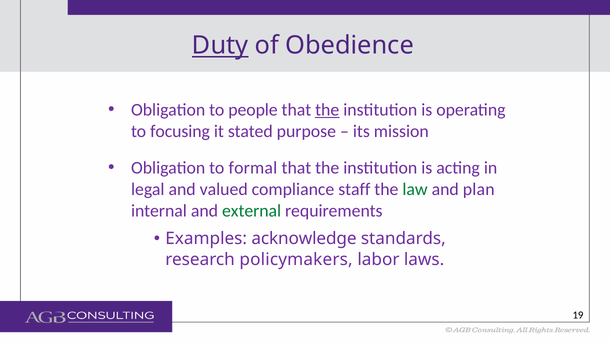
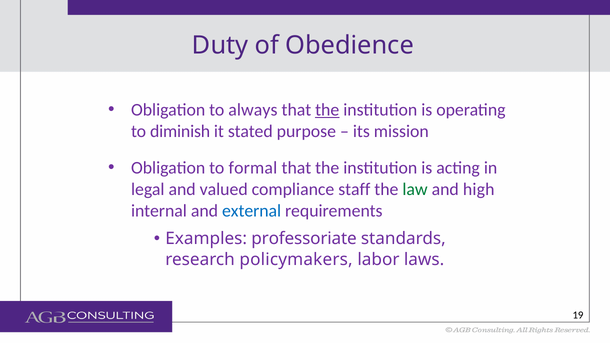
Duty underline: present -> none
people: people -> always
focusing: focusing -> diminish
plan: plan -> high
external colour: green -> blue
acknowledge: acknowledge -> professoriate
